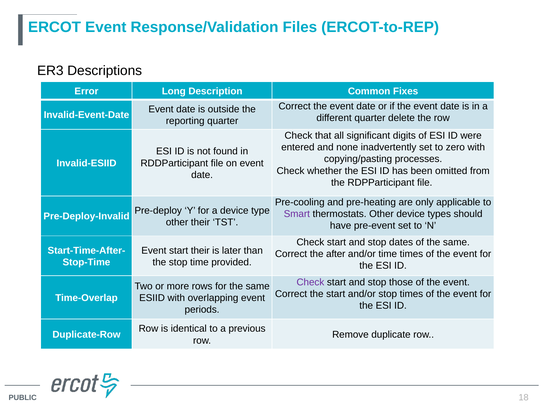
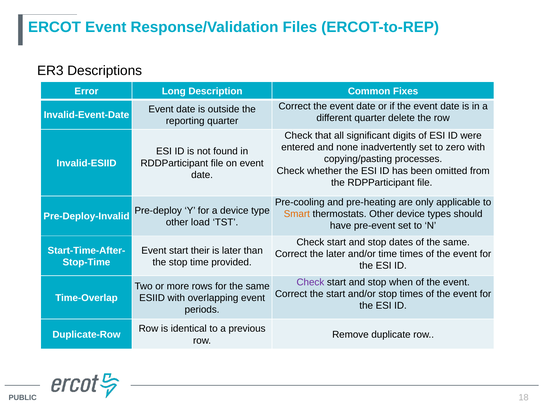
Smart colour: purple -> orange
other their: their -> load
the after: after -> later
those: those -> when
